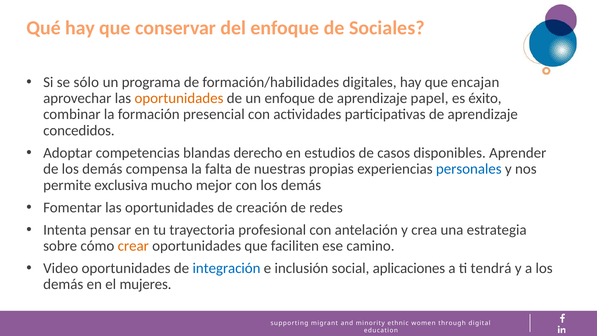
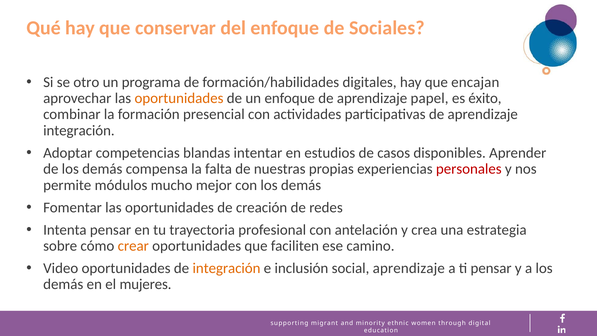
sólo: sólo -> otro
concedidos at (79, 130): concedidos -> integración
derecho: derecho -> intentar
personales colour: blue -> red
exclusiva: exclusiva -> módulos
integración at (226, 268) colour: blue -> orange
social aplicaciones: aplicaciones -> aprendizaje
ti tendrá: tendrá -> pensar
